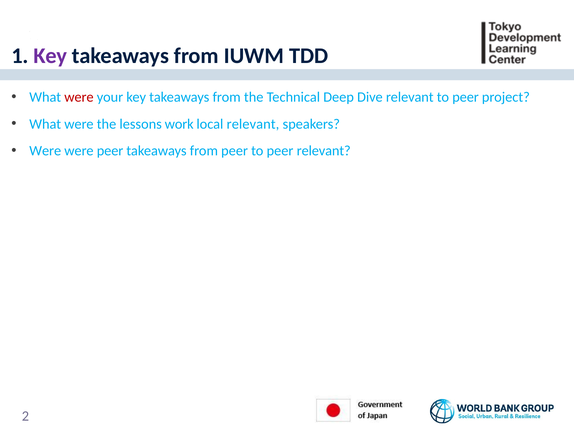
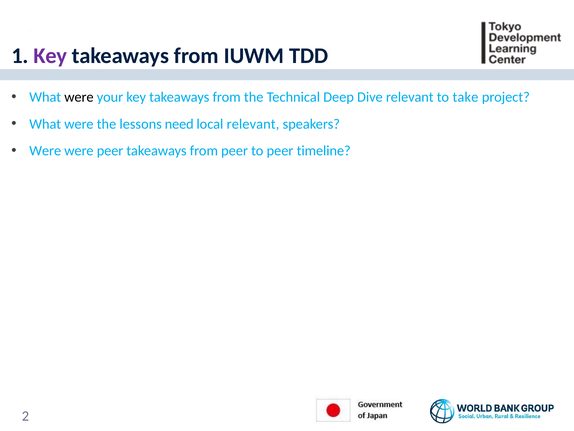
were at (79, 97) colour: red -> black
relevant to peer: peer -> take
work: work -> need
peer relevant: relevant -> timeline
